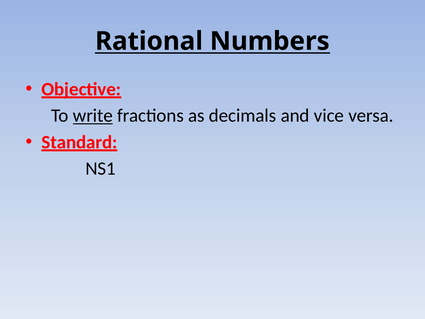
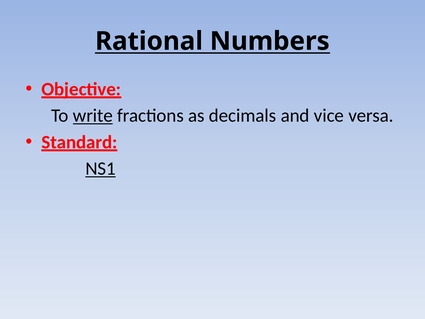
NS1 underline: none -> present
